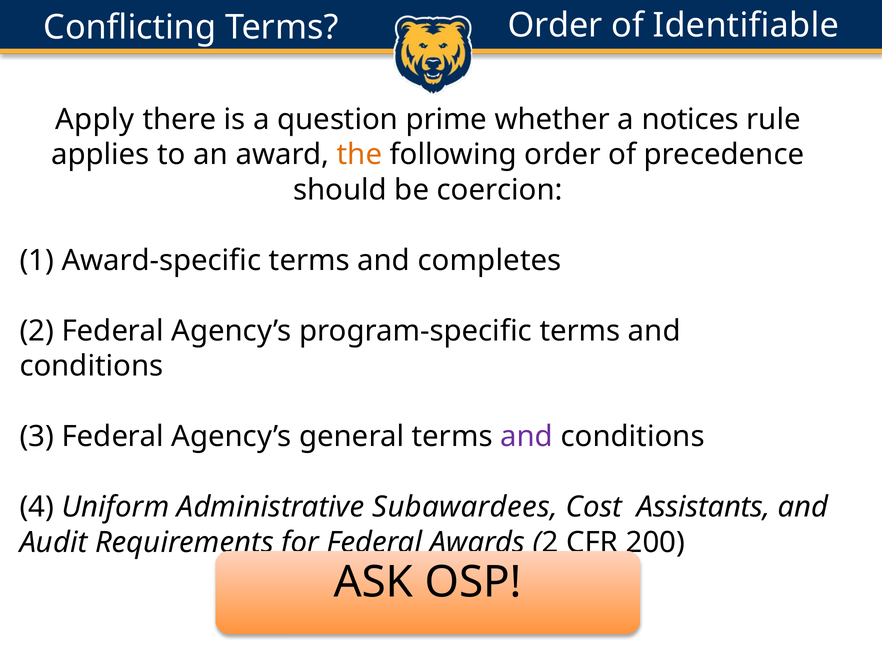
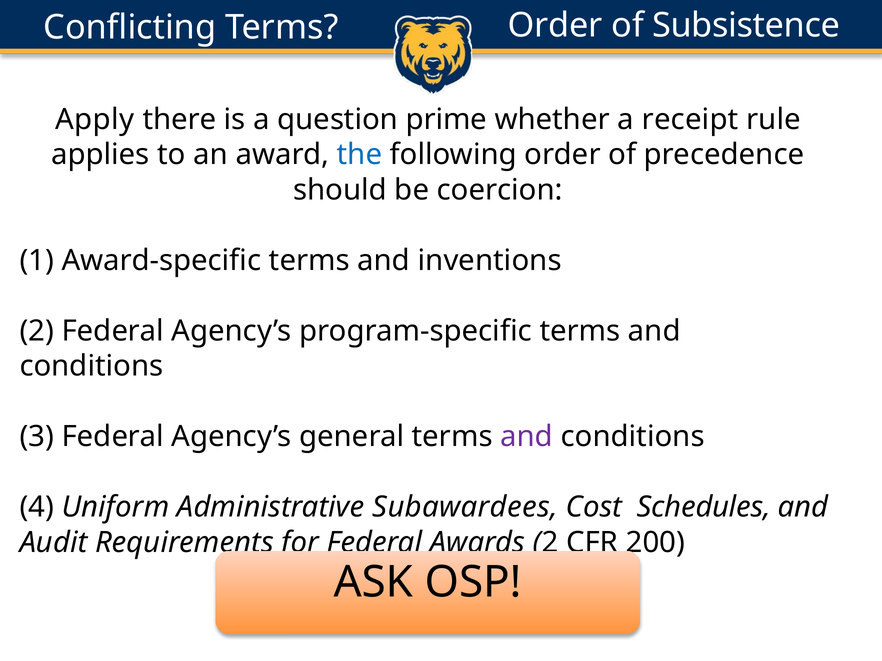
Identifiable: Identifiable -> Subsistence
notices: notices -> receipt
the colour: orange -> blue
completes: completes -> inventions
Assistants: Assistants -> Schedules
